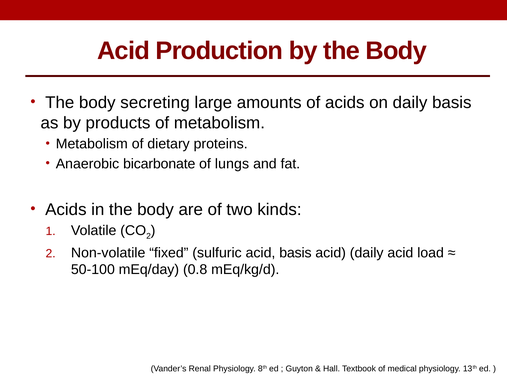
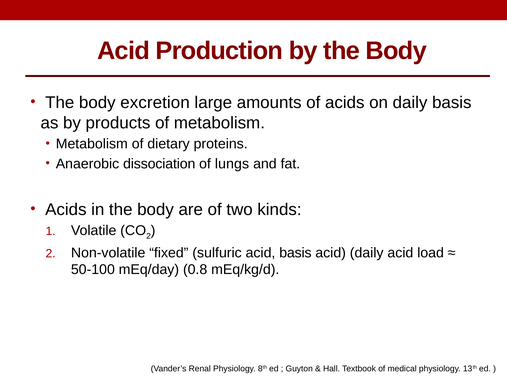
secreting: secreting -> excretion
bicarbonate: bicarbonate -> dissociation
